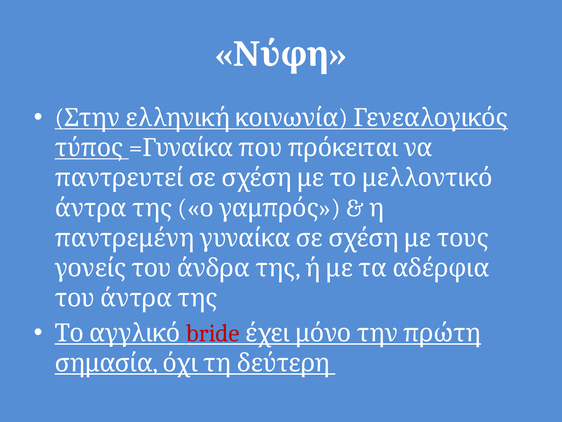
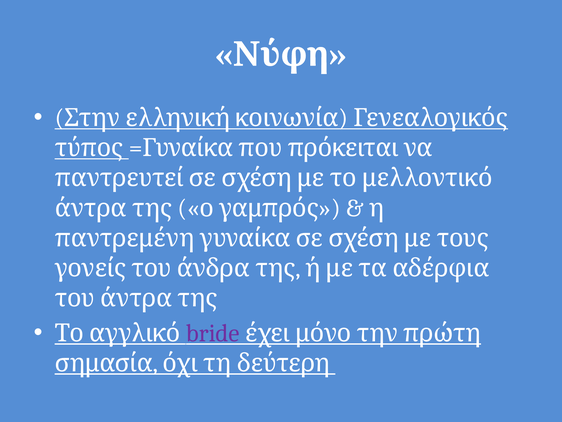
bride colour: red -> purple
